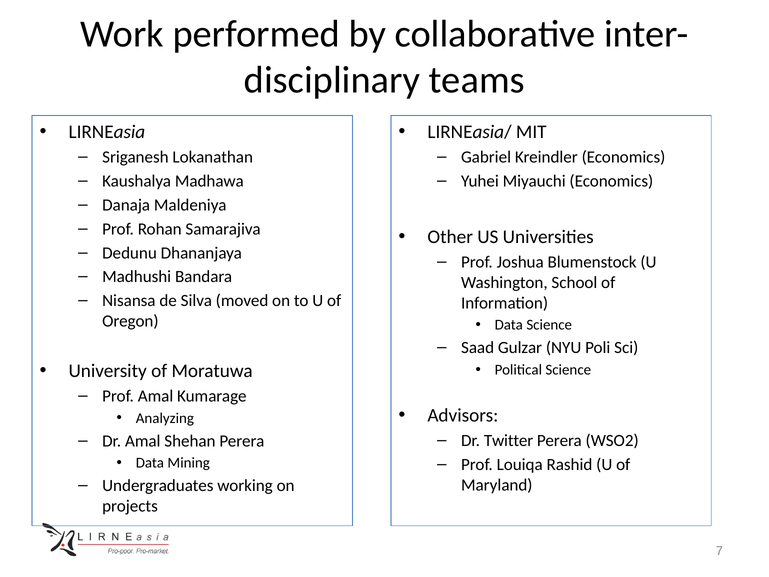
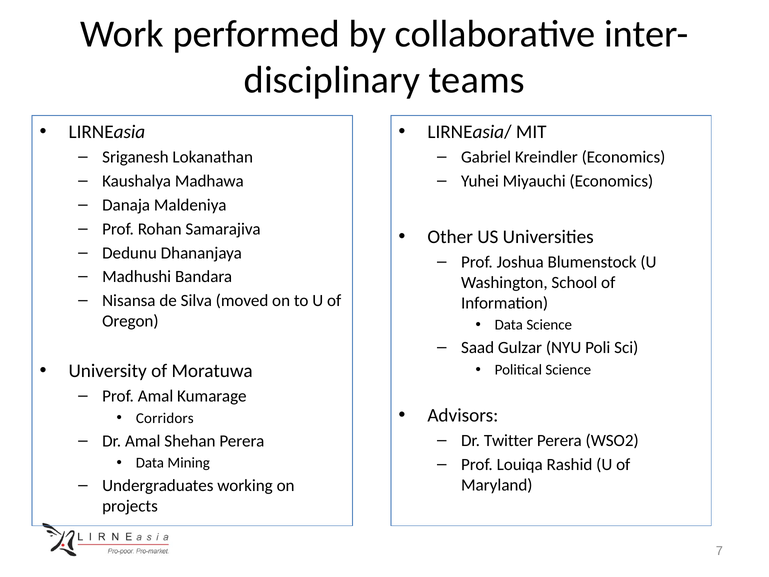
Analyzing: Analyzing -> Corridors
